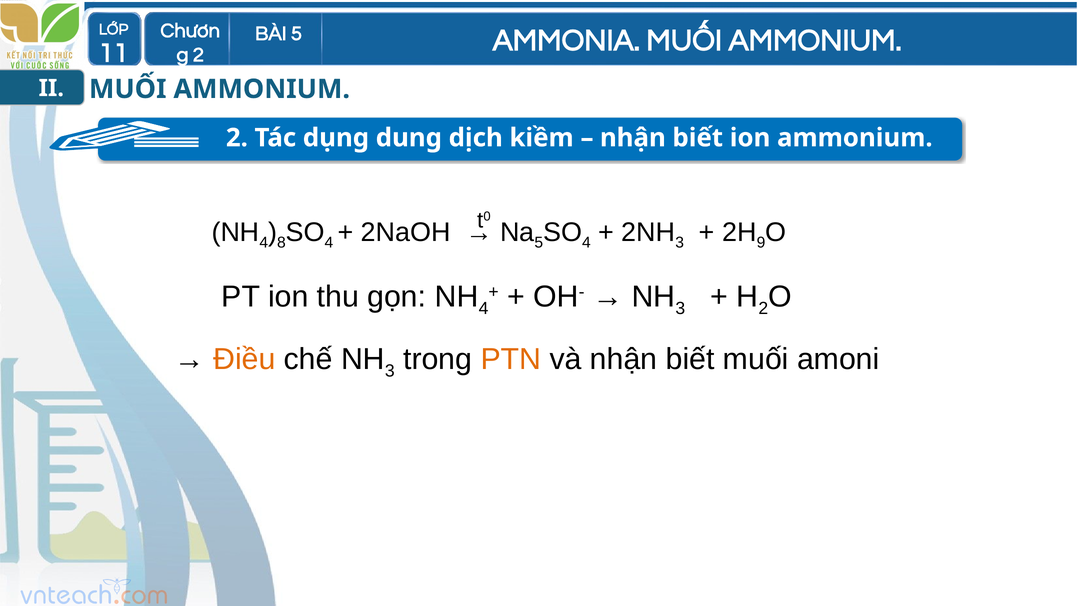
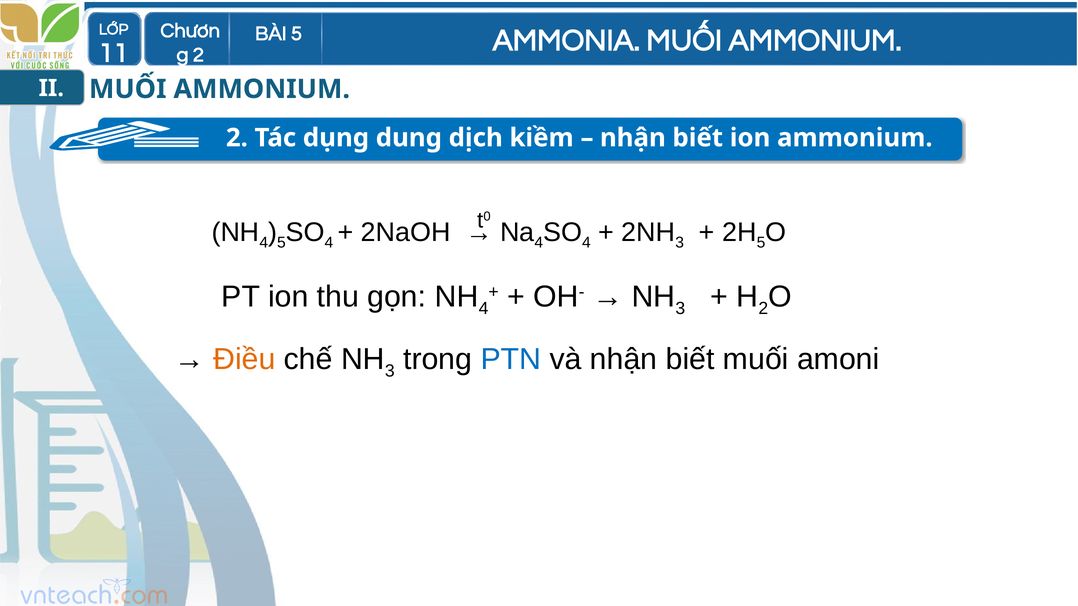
8 at (281, 243): 8 -> 5
5 at (539, 243): 5 -> 4
9 at (761, 243): 9 -> 5
PTN colour: orange -> blue
